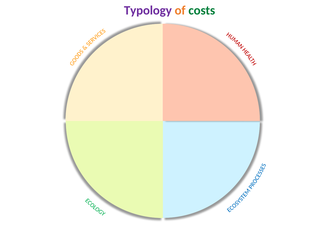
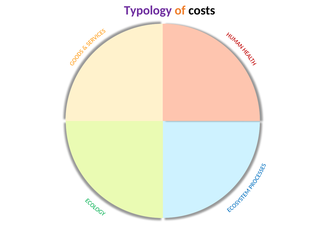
costs colour: green -> black
